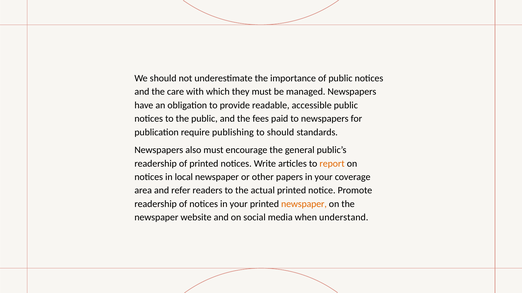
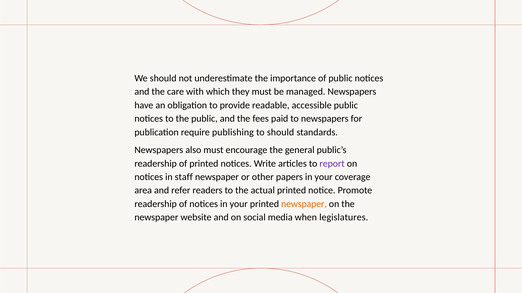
report colour: orange -> purple
local: local -> staff
understand: understand -> legislatures
